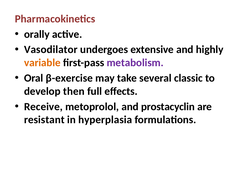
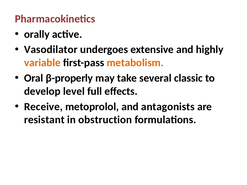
metabolism colour: purple -> orange
β-exercise: β-exercise -> β-properly
then: then -> level
prostacyclin: prostacyclin -> antagonists
hyperplasia: hyperplasia -> obstruction
